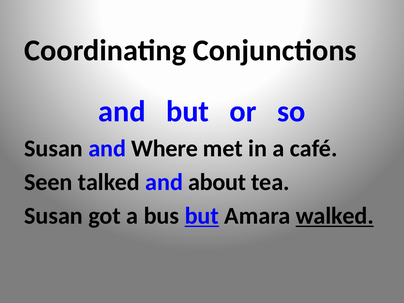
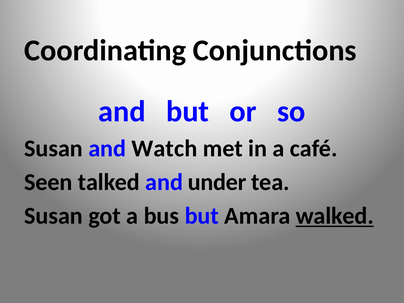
Where: Where -> Watch
about: about -> under
but at (202, 216) underline: present -> none
